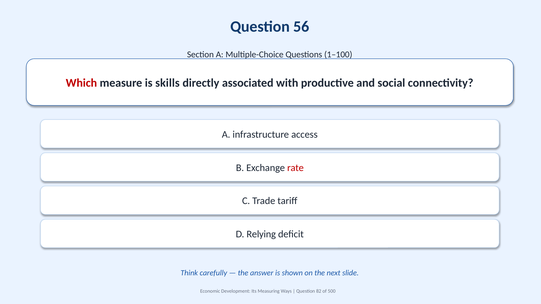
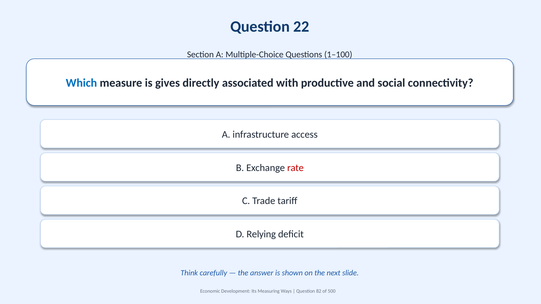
56: 56 -> 22
Which colour: red -> blue
skills: skills -> gives
